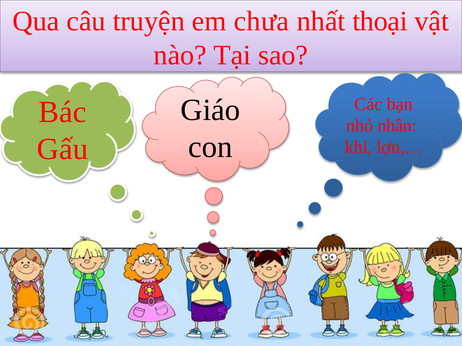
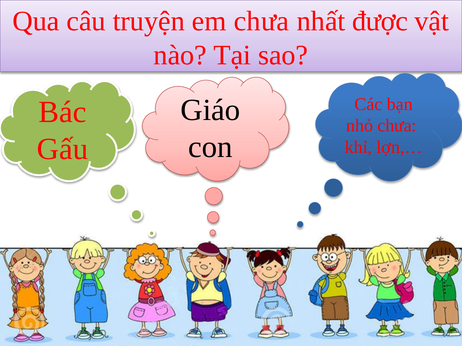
thoại: thoại -> được
nhỏ nhân: nhân -> chưa
